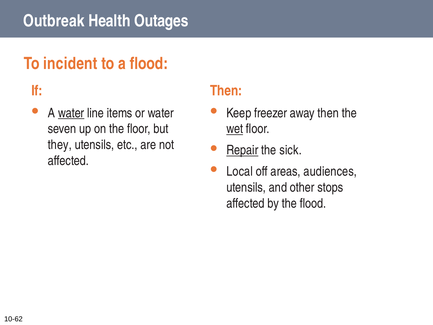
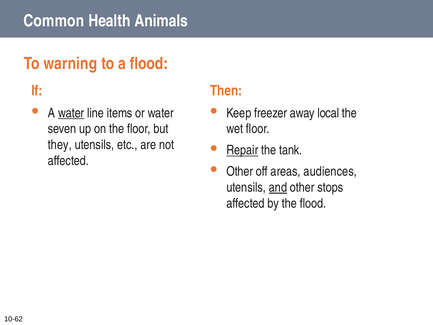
Outbreak: Outbreak -> Common
Outages: Outages -> Animals
incident: incident -> warning
away then: then -> local
wet underline: present -> none
sick: sick -> tank
Local at (240, 171): Local -> Other
and underline: none -> present
